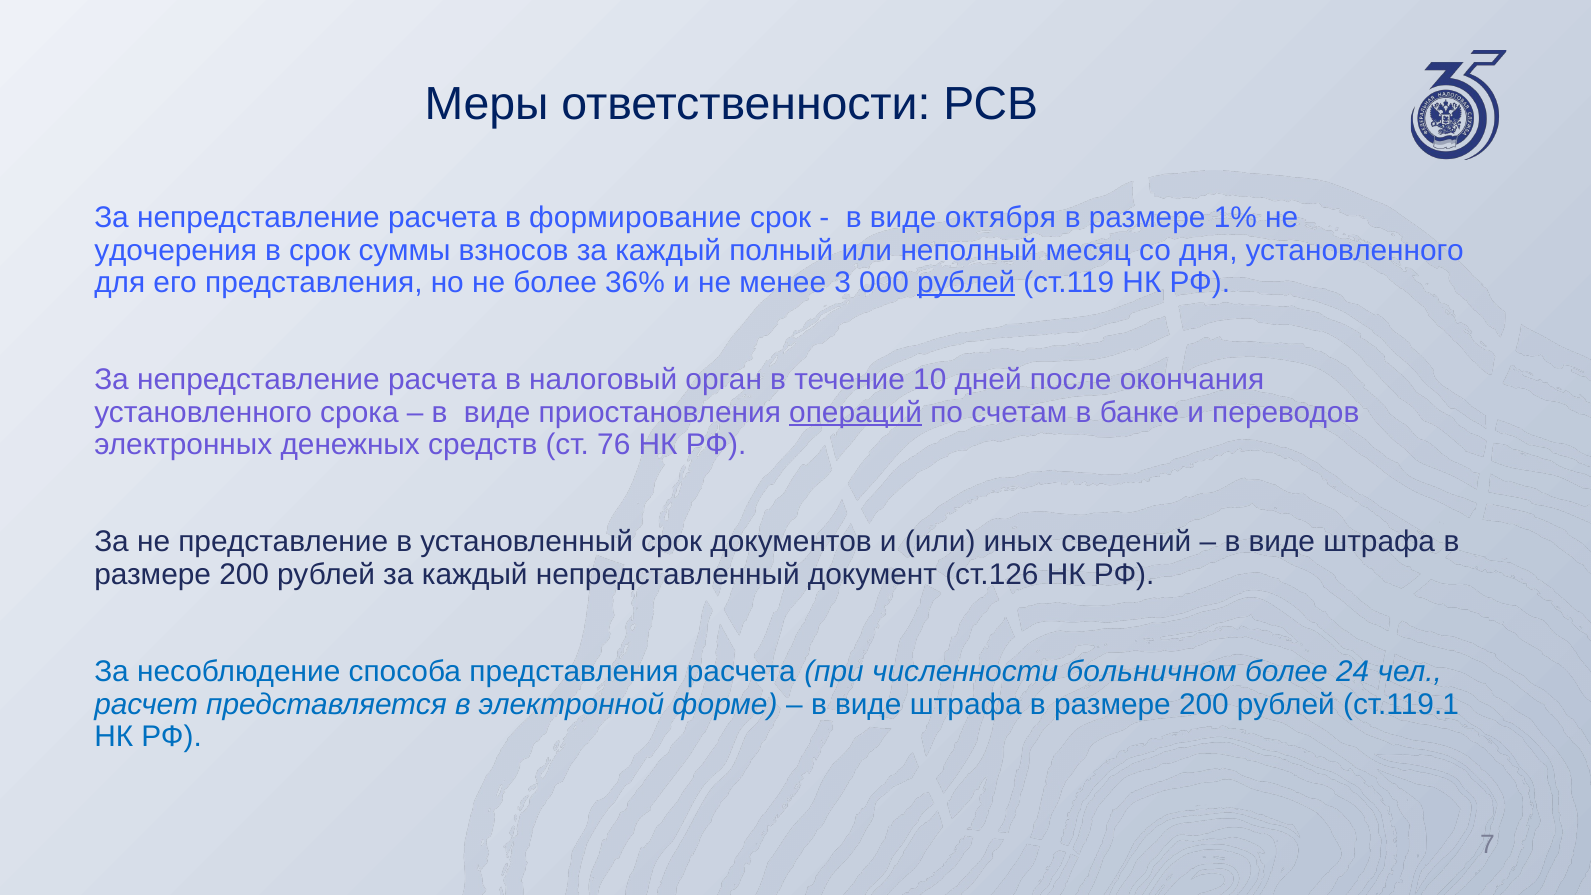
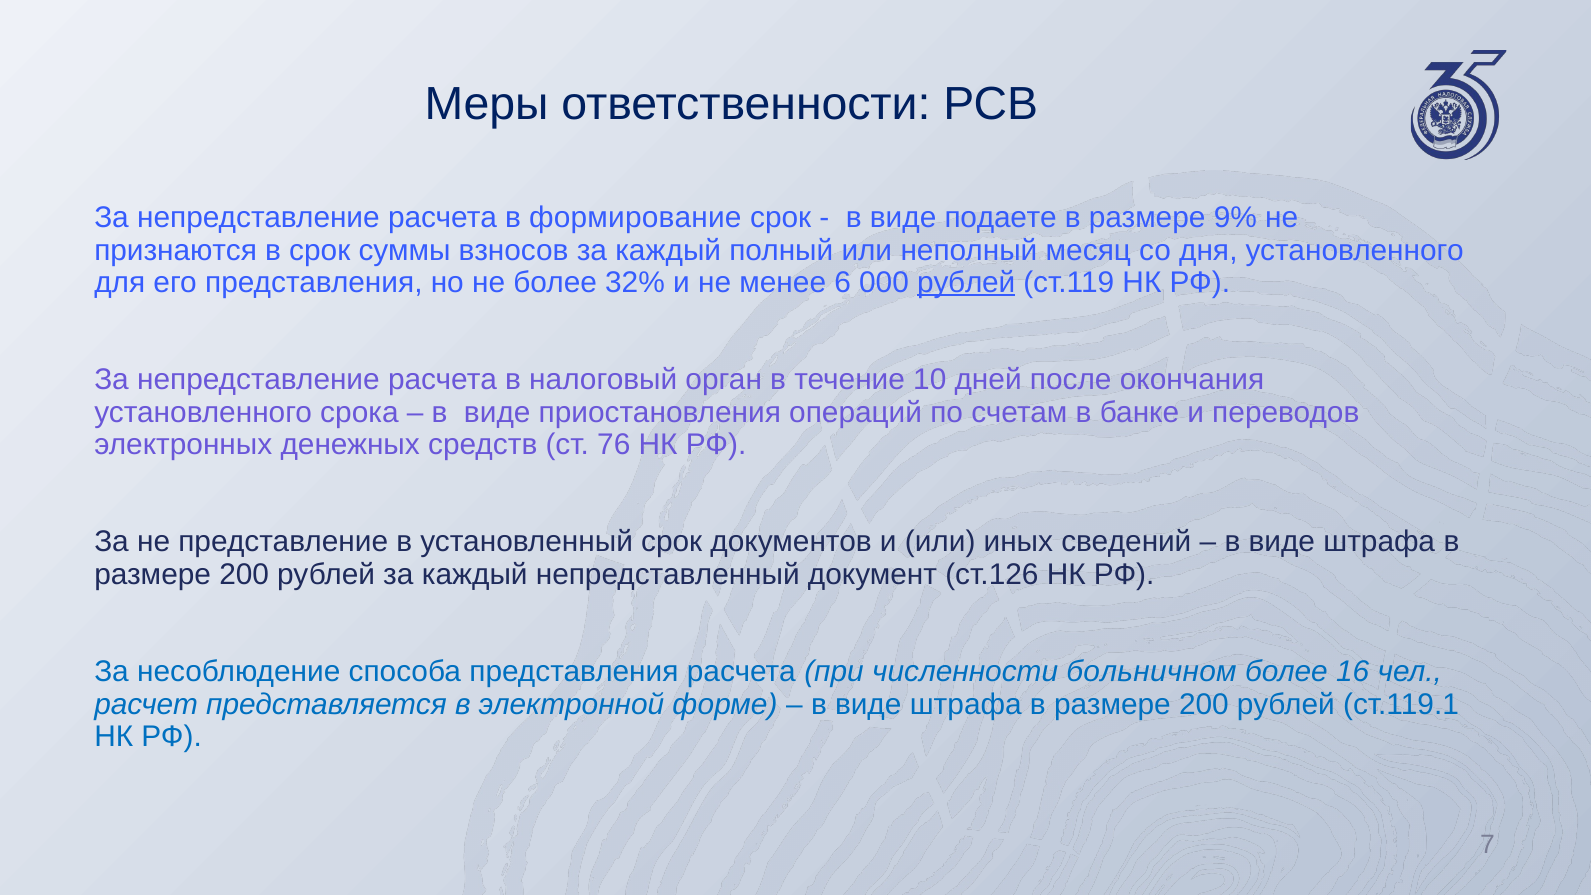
октября: октября -> подаете
1%: 1% -> 9%
удочерения: удочерения -> признаются
36%: 36% -> 32%
3: 3 -> 6
операций underline: present -> none
24: 24 -> 16
